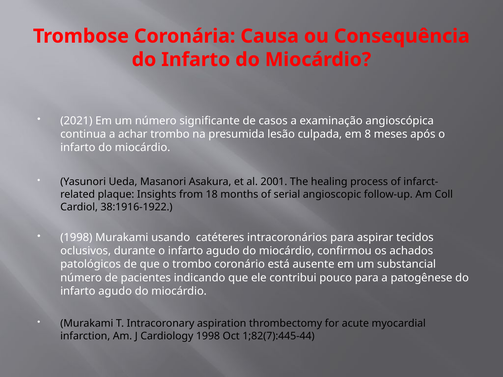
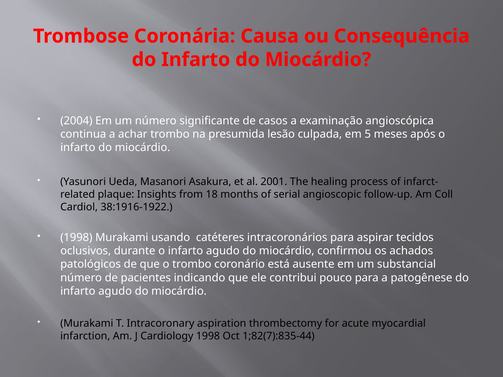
2021: 2021 -> 2004
8: 8 -> 5
1;82(7):445-44: 1;82(7):445-44 -> 1;82(7):835-44
